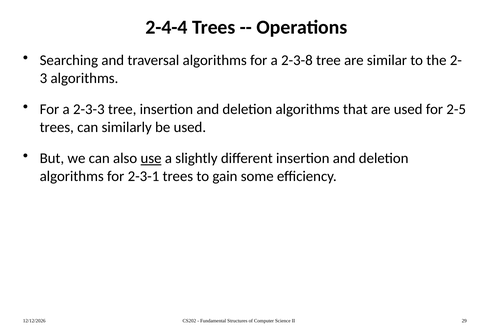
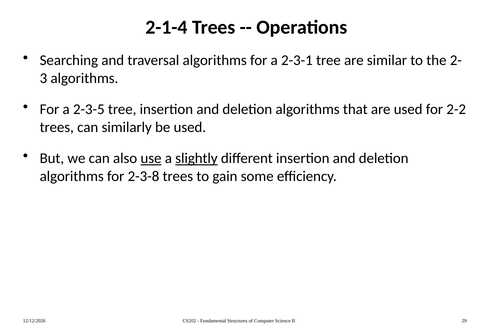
2-4-4: 2-4-4 -> 2-1-4
2-3-8: 2-3-8 -> 2-3-1
2-3-3: 2-3-3 -> 2-3-5
2-5: 2-5 -> 2-2
slightly underline: none -> present
2-3-1: 2-3-1 -> 2-3-8
